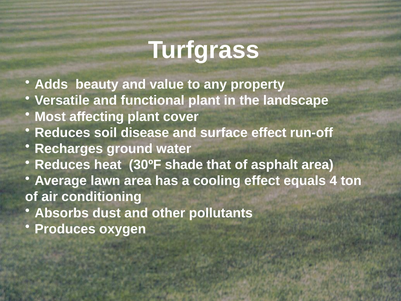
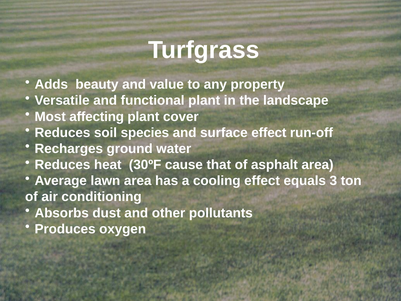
disease: disease -> species
shade: shade -> cause
4: 4 -> 3
